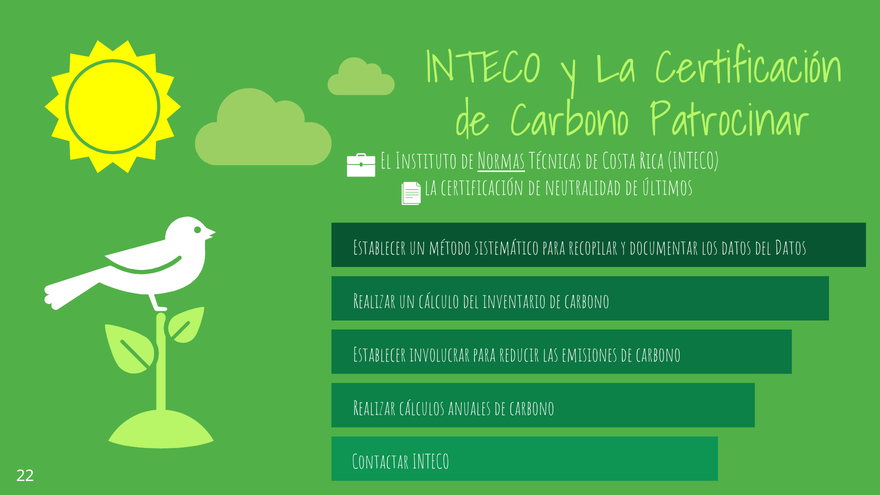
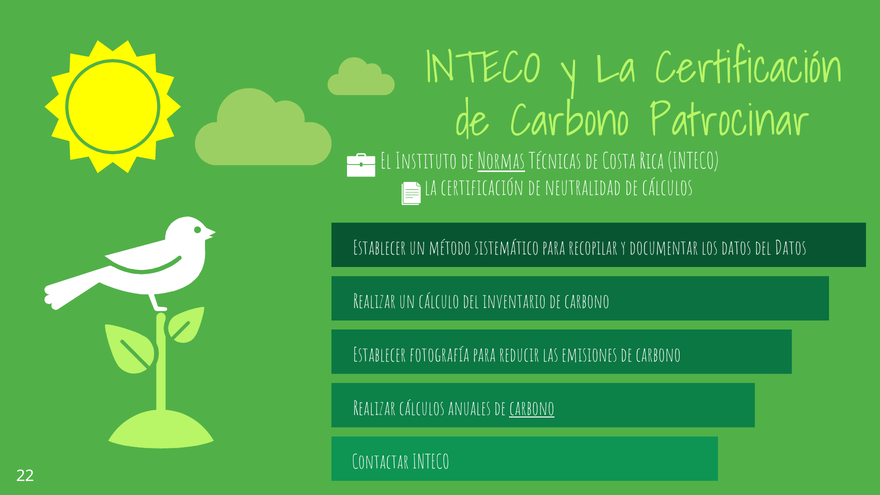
de últimos: últimos -> cálculos
involucrar: involucrar -> fotografía
carbono at (532, 409) underline: none -> present
